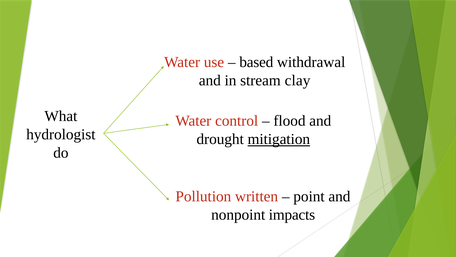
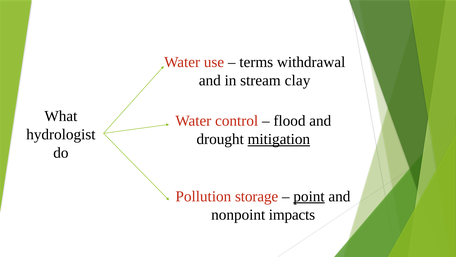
based: based -> terms
written: written -> storage
point underline: none -> present
